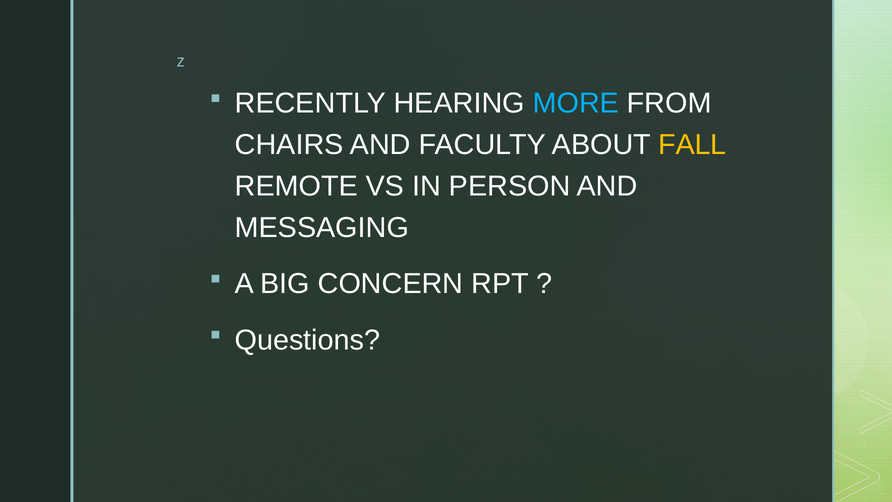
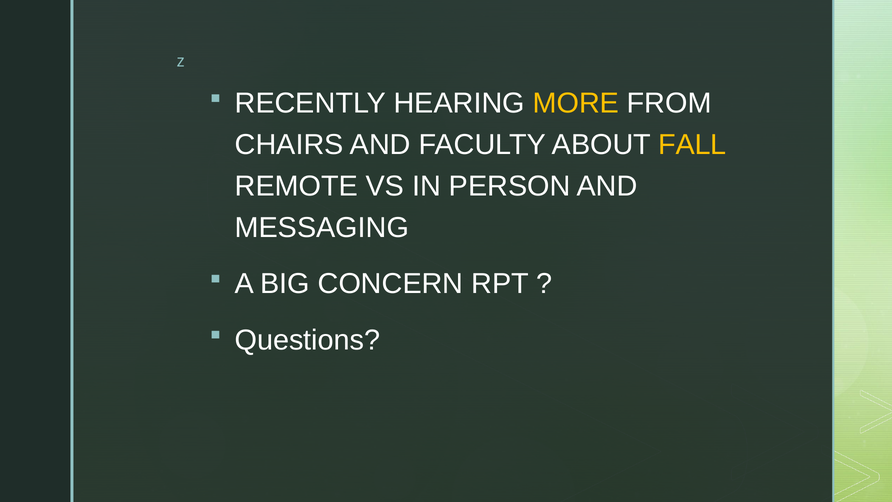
MORE colour: light blue -> yellow
